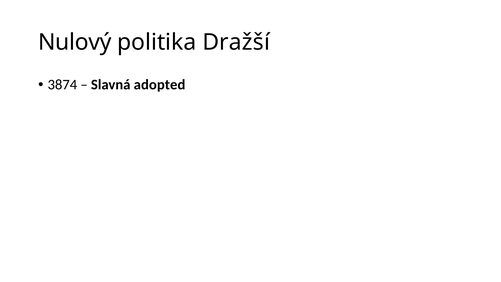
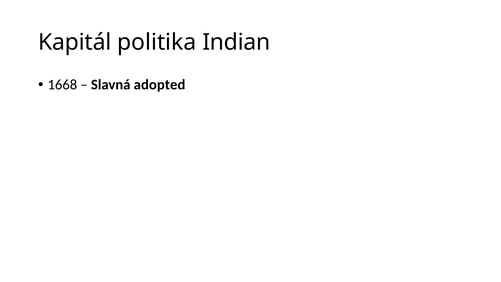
Nulový: Nulový -> Kapitál
Dražší: Dražší -> Indian
3874: 3874 -> 1668
